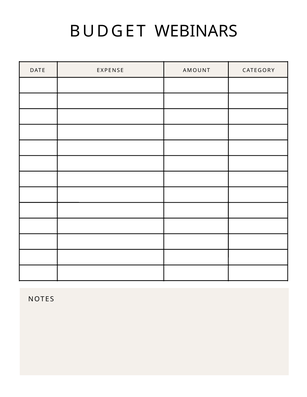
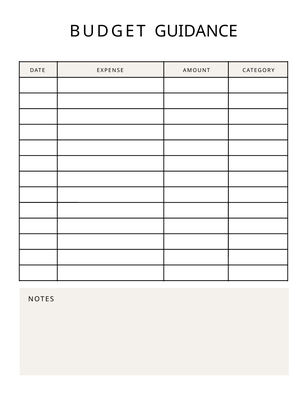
WEBINARS: WEBINARS -> GUIDANCE
